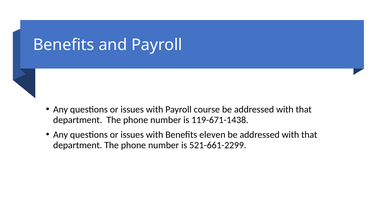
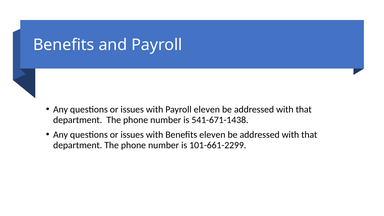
Payroll course: course -> eleven
119-671-1438: 119-671-1438 -> 541-671-1438
521-661-2299: 521-661-2299 -> 101-661-2299
